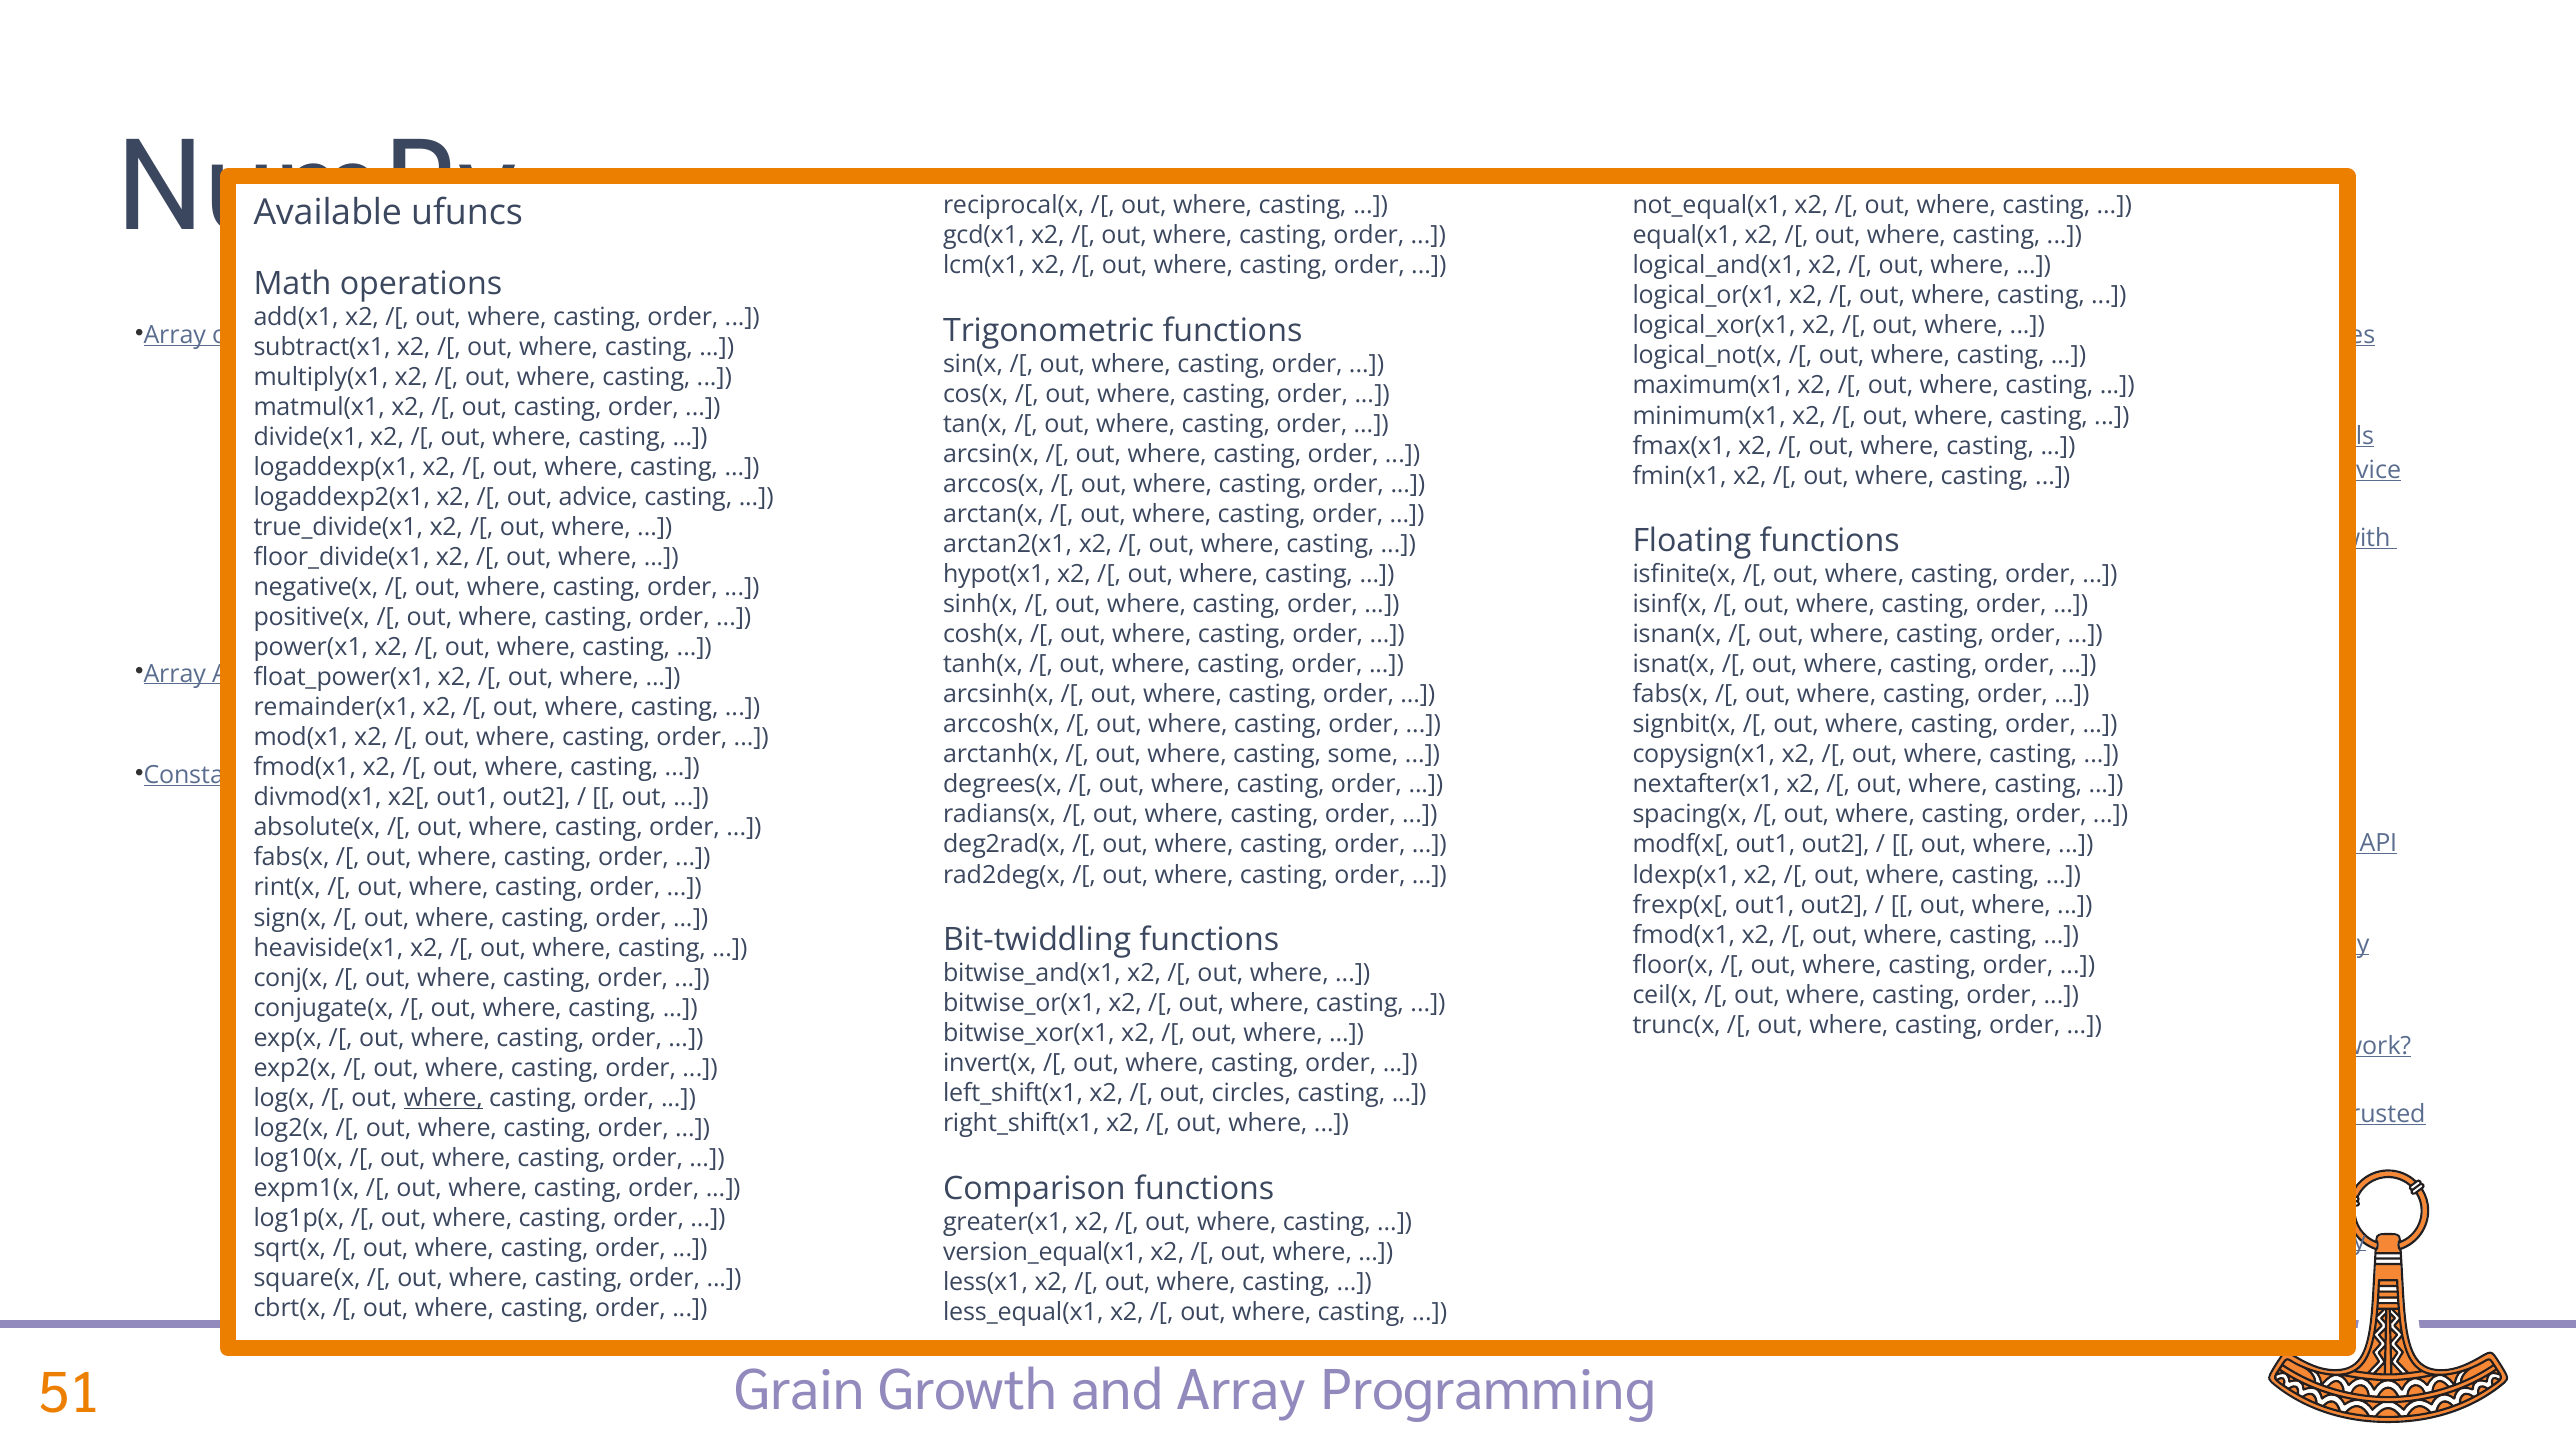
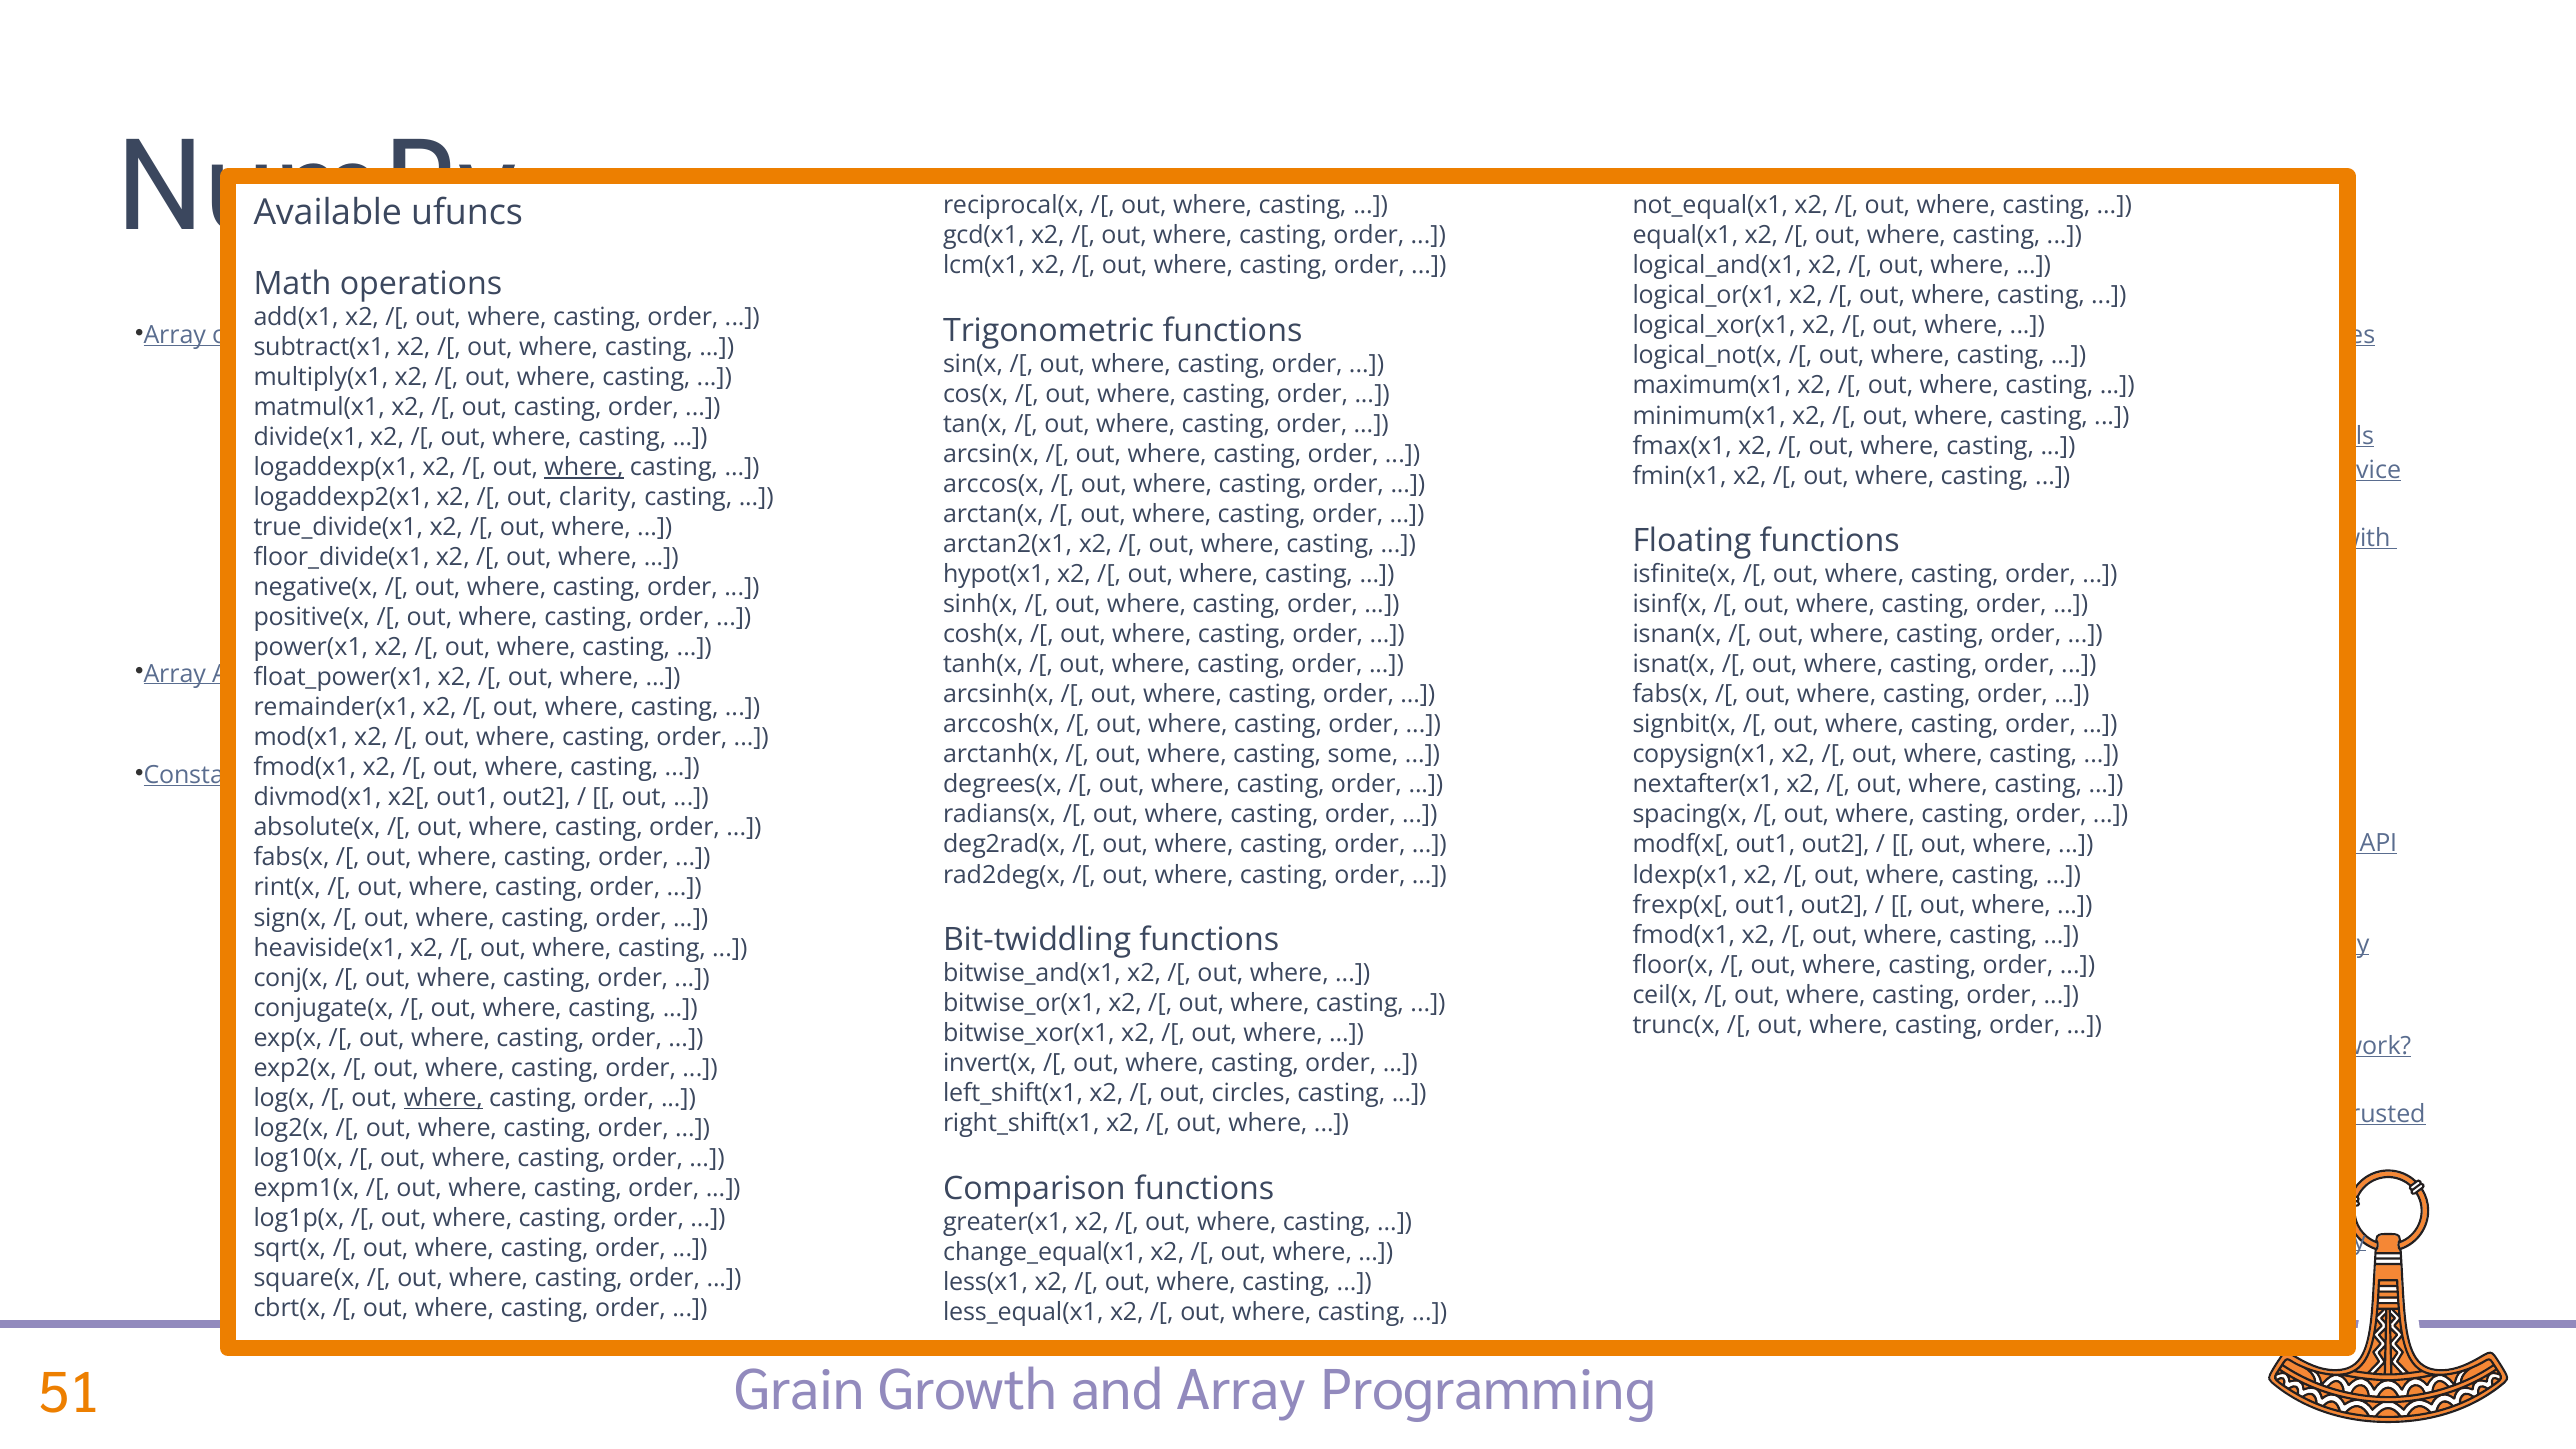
where at (584, 467) underline: none -> present
out advice: advice -> clarity
version_equal(x1: version_equal(x1 -> change_equal(x1
